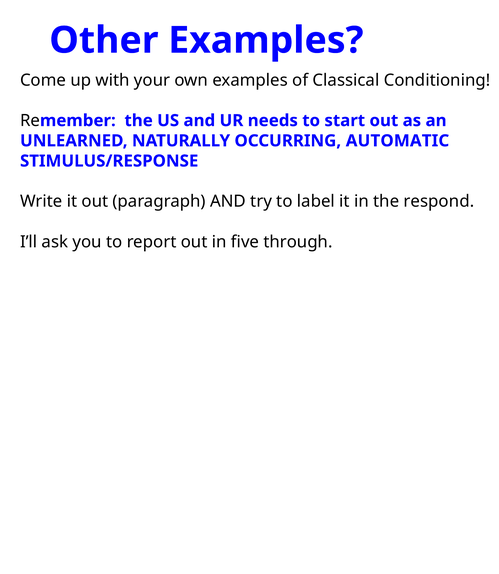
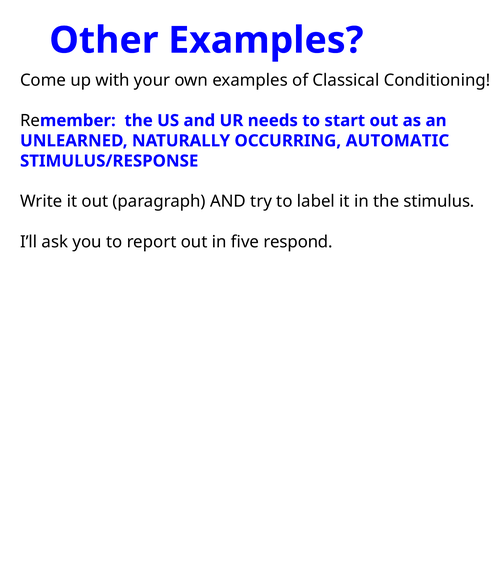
respond: respond -> stimulus
through: through -> respond
